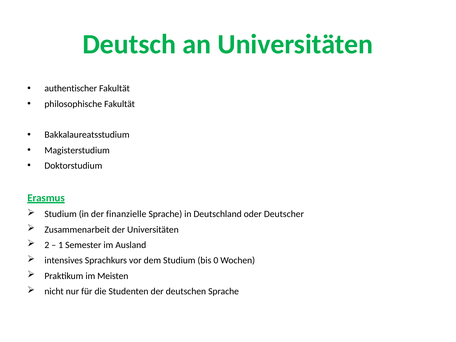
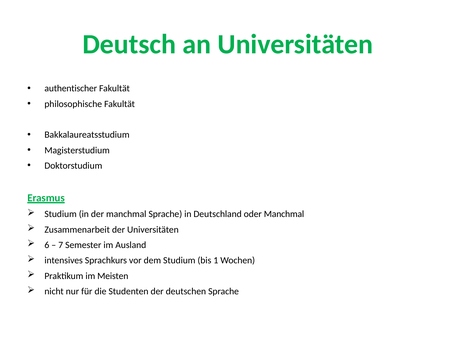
der finanzielle: finanzielle -> manchmal
oder Deutscher: Deutscher -> Manchmal
2: 2 -> 6
1: 1 -> 7
0: 0 -> 1
